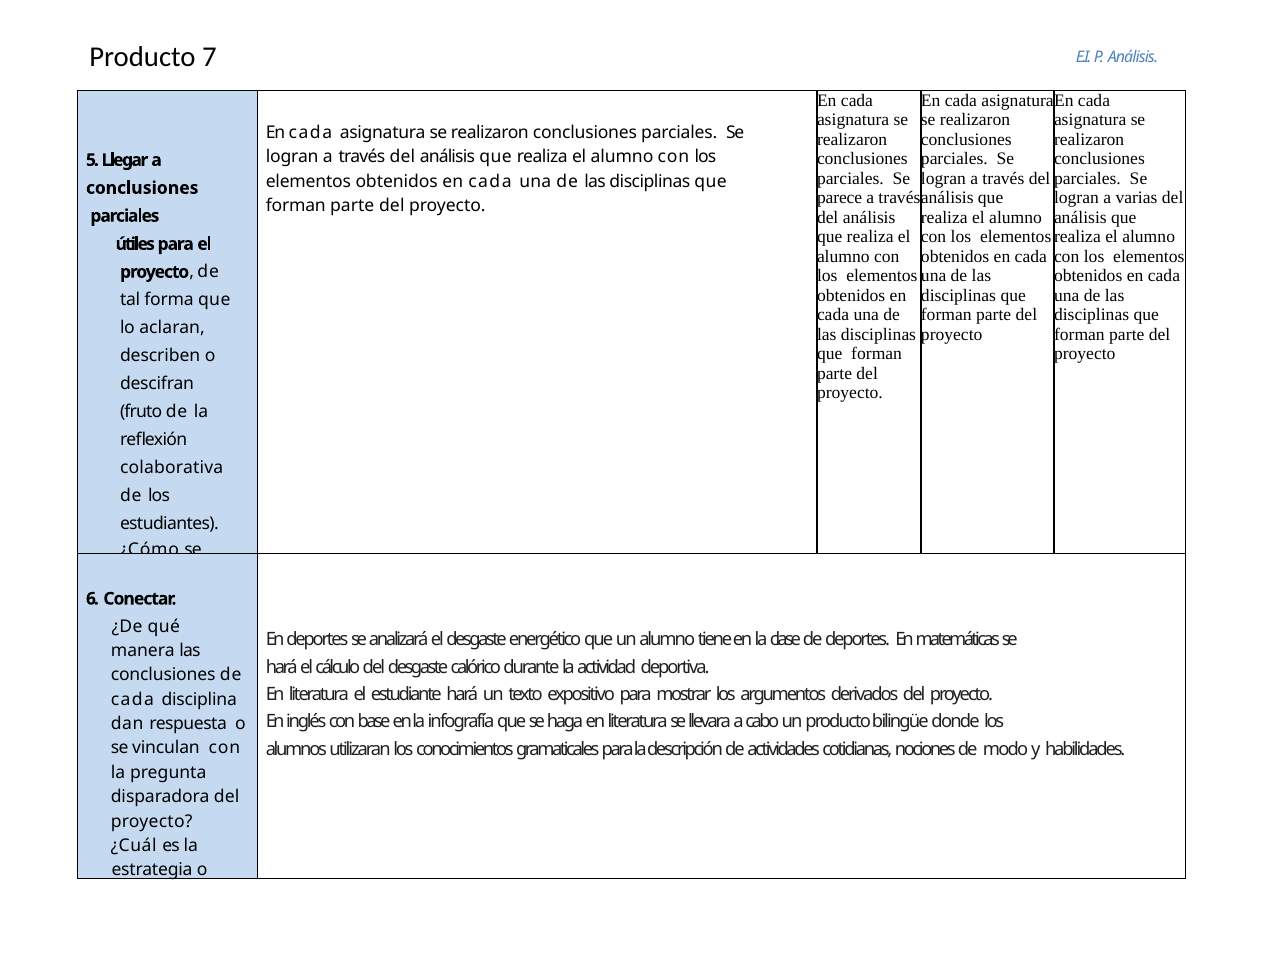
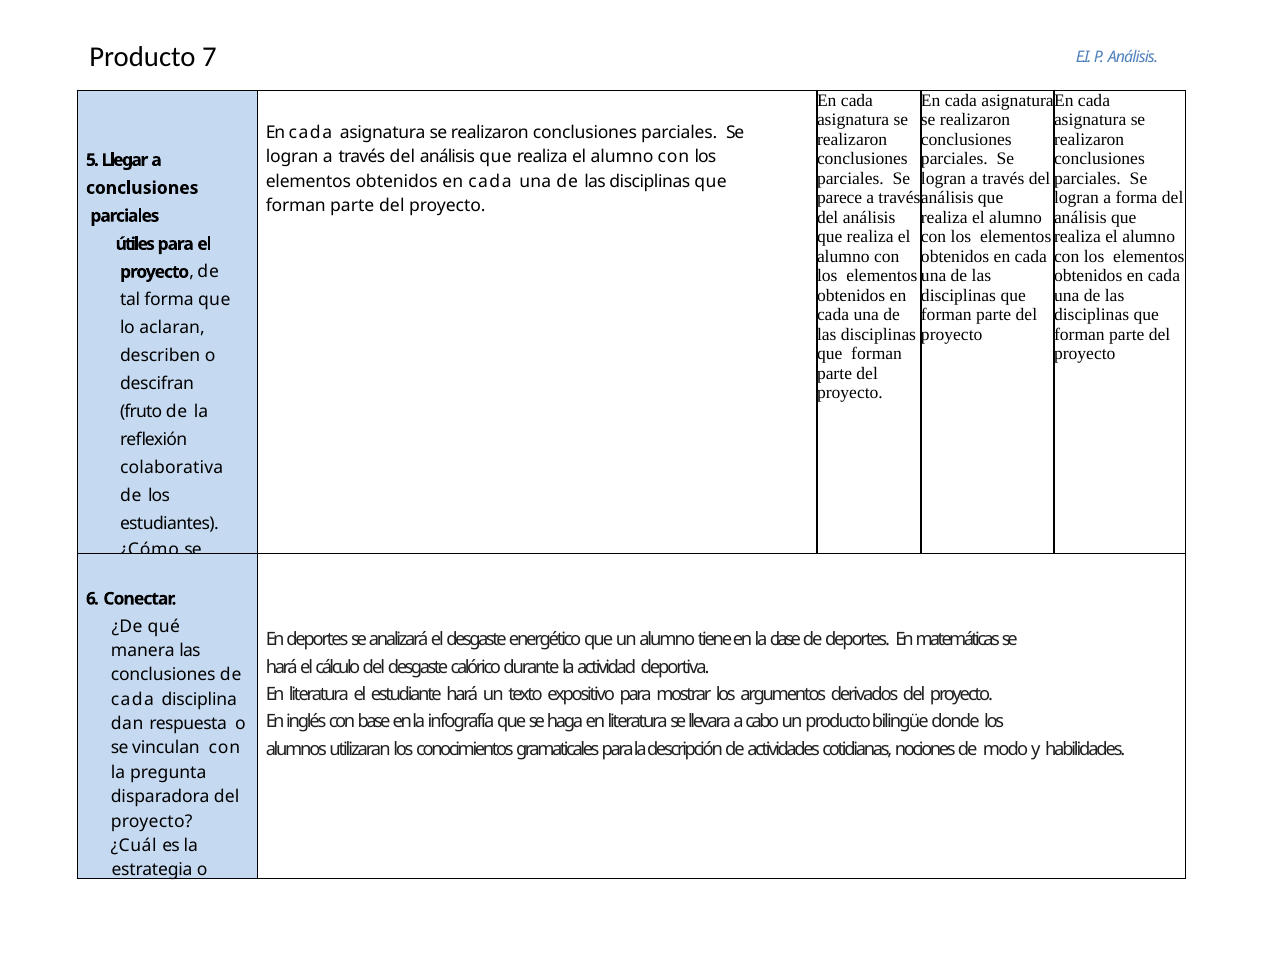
a varias: varias -> forma
